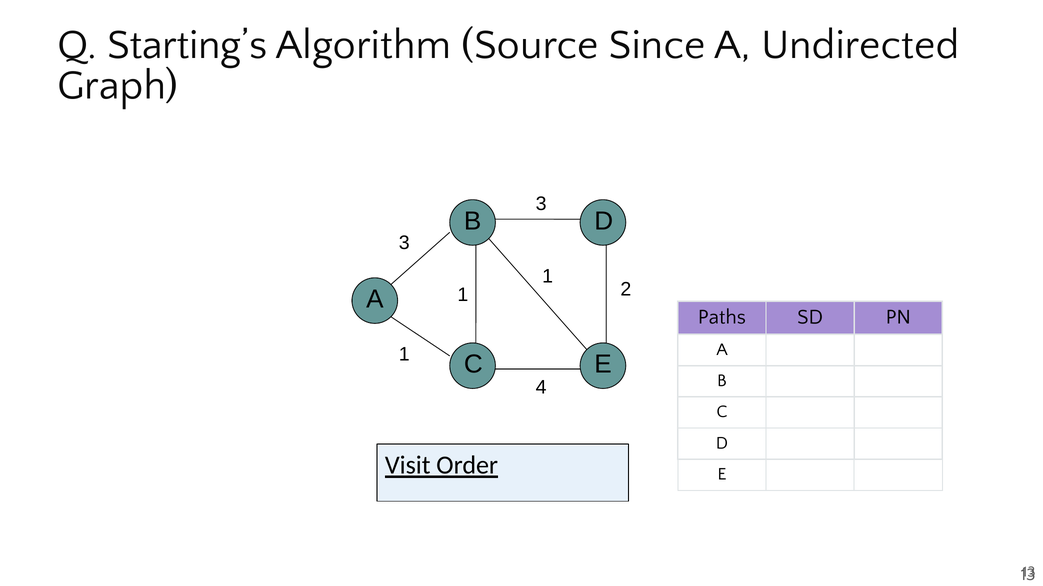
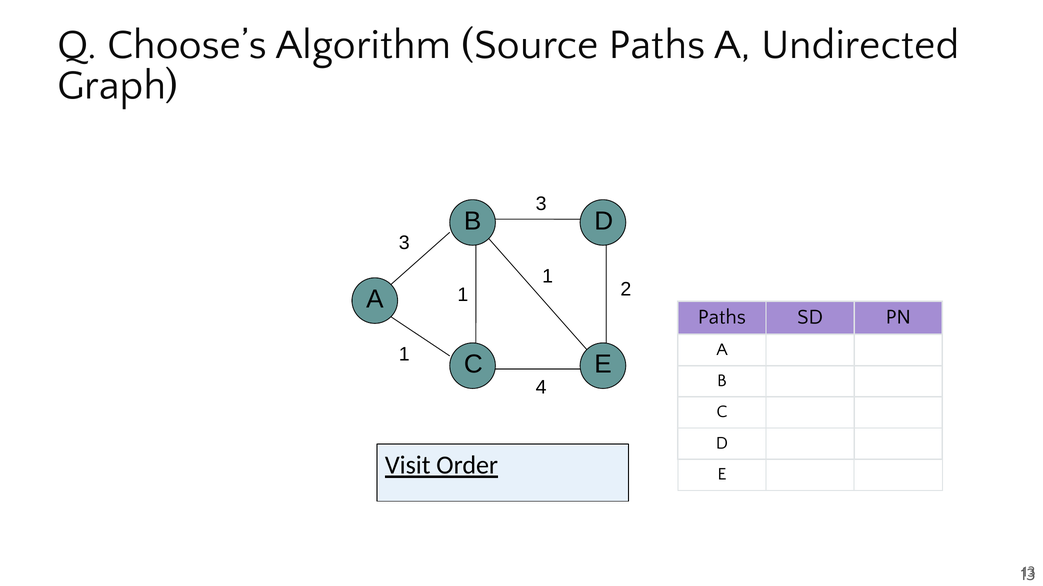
Starting’s: Starting’s -> Choose’s
Source Since: Since -> Paths
